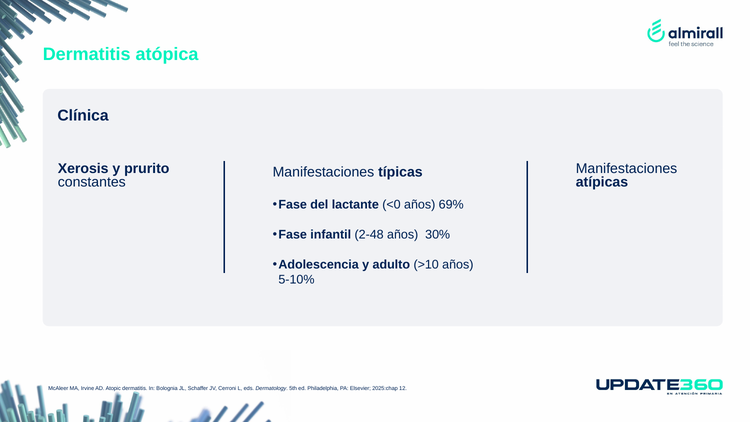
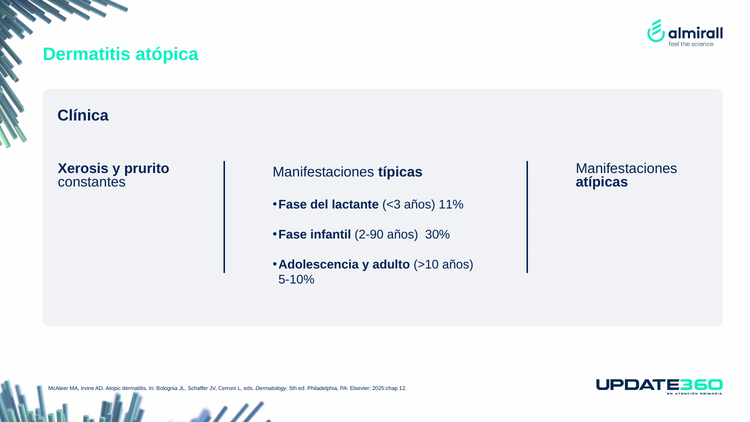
<0: <0 -> <3
69%: 69% -> 11%
2-48: 2-48 -> 2-90
